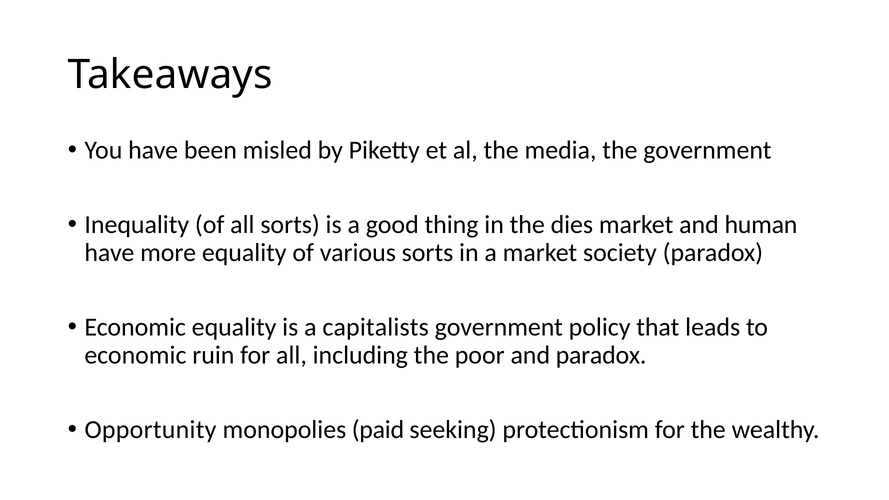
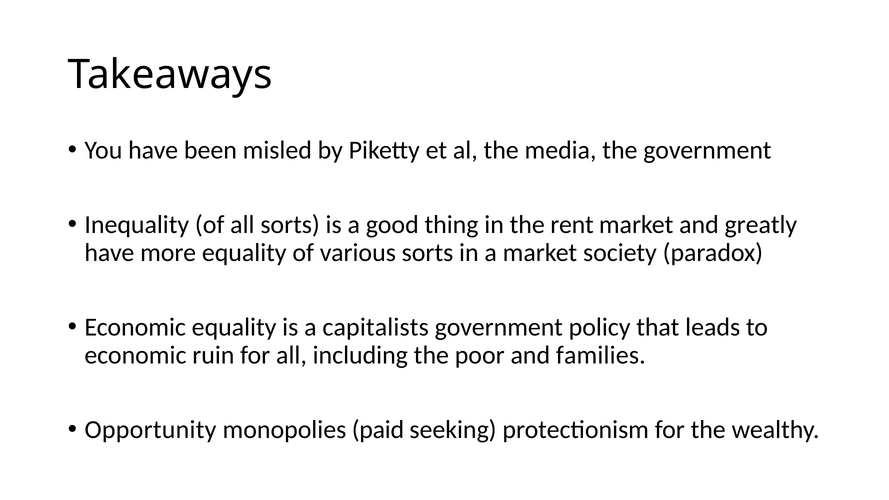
dies: dies -> rent
human: human -> greatly
and paradox: paradox -> families
